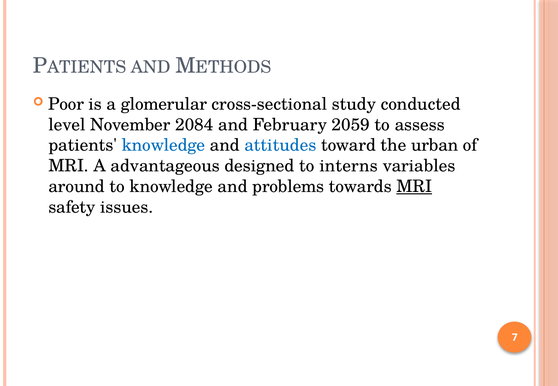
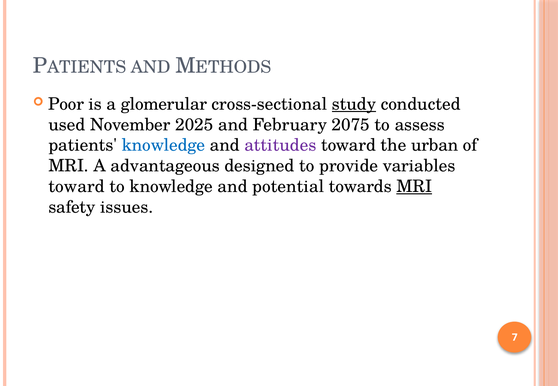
study underline: none -> present
level: level -> used
2084: 2084 -> 2025
2059: 2059 -> 2075
attitudes colour: blue -> purple
interns: interns -> provide
around at (77, 187): around -> toward
problems: problems -> potential
